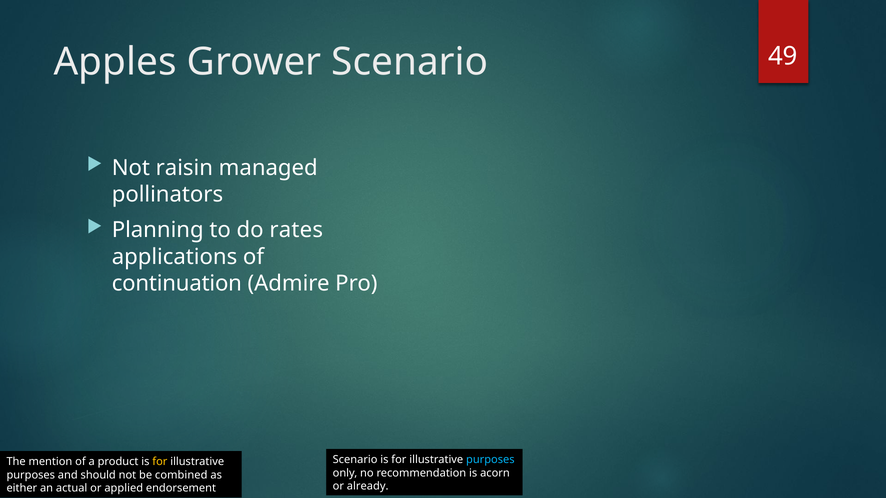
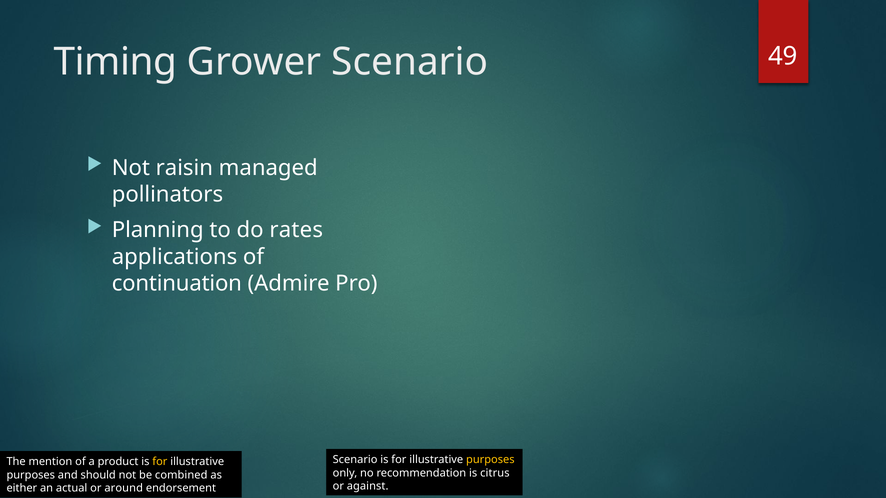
Apples: Apples -> Timing
purposes at (490, 460) colour: light blue -> yellow
acorn: acorn -> citrus
already: already -> against
applied: applied -> around
